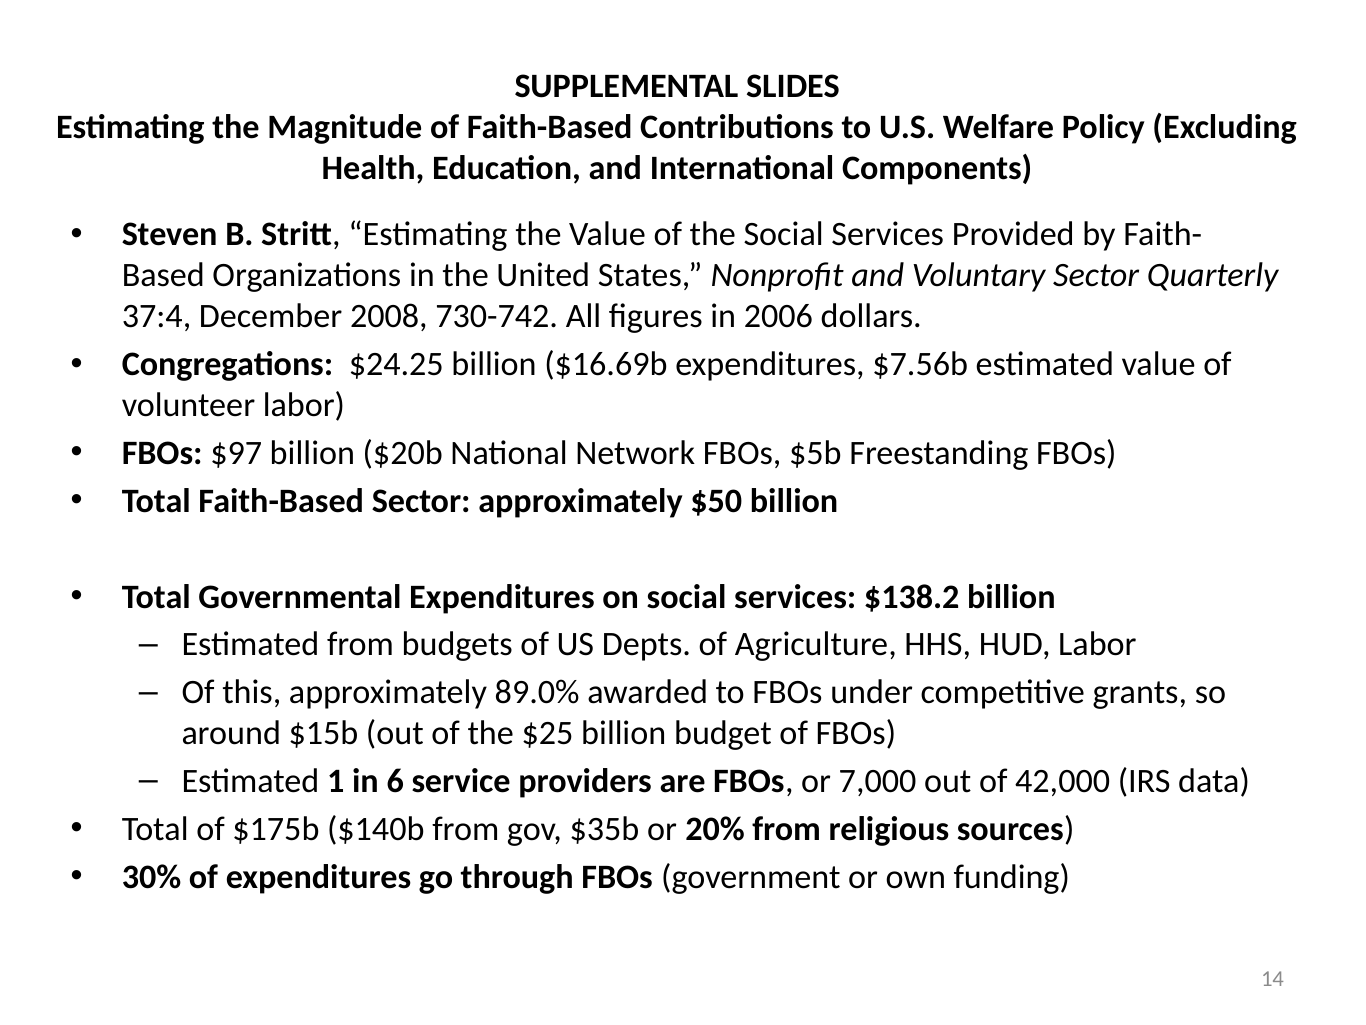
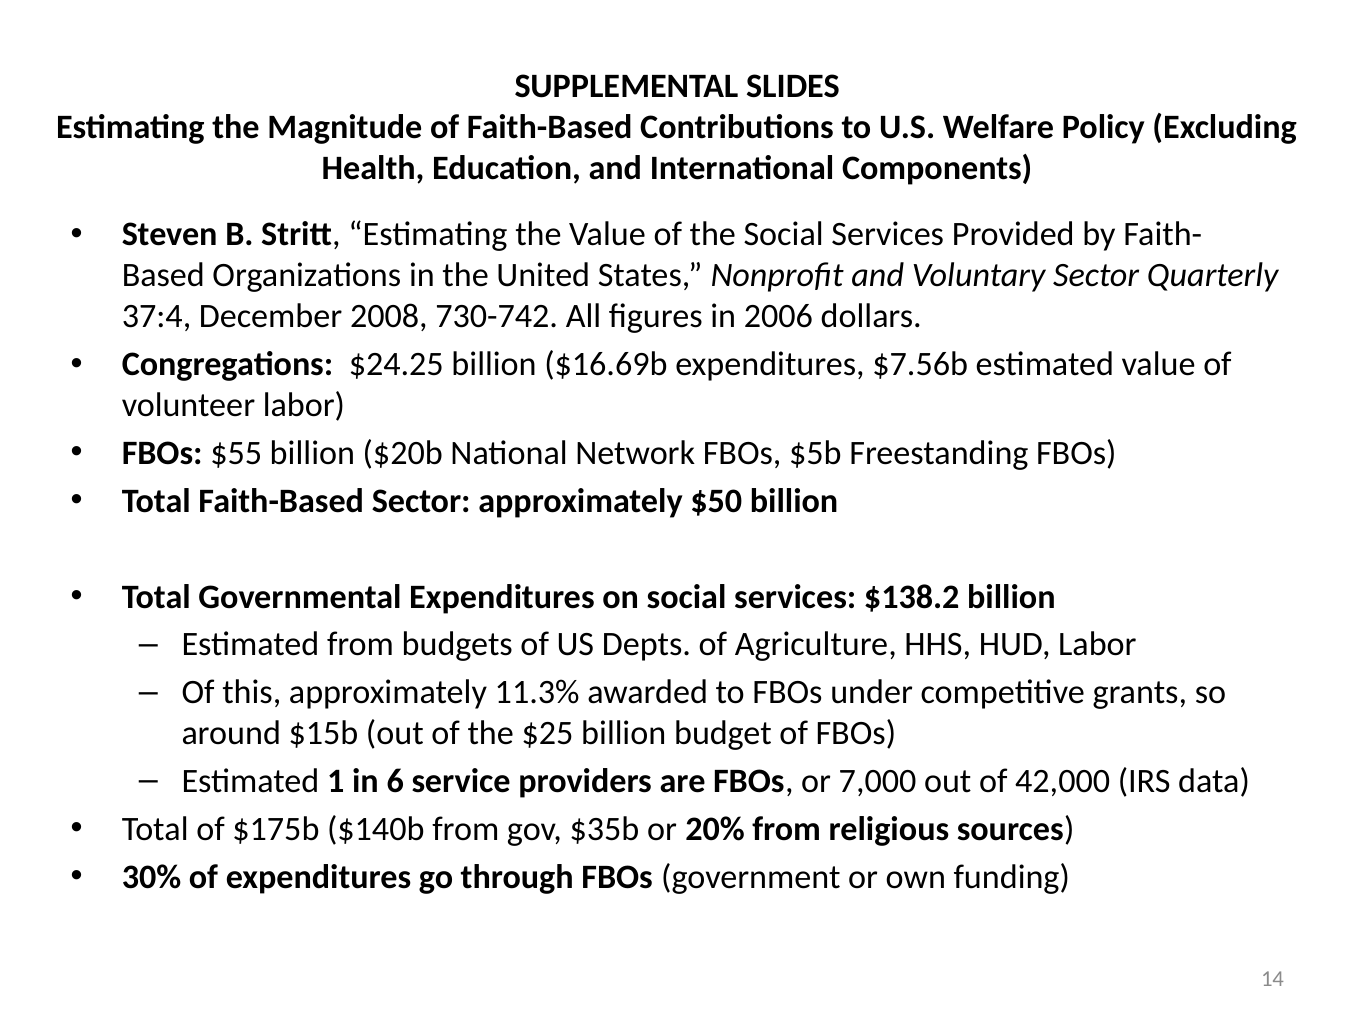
$97: $97 -> $55
89.0%: 89.0% -> 11.3%
